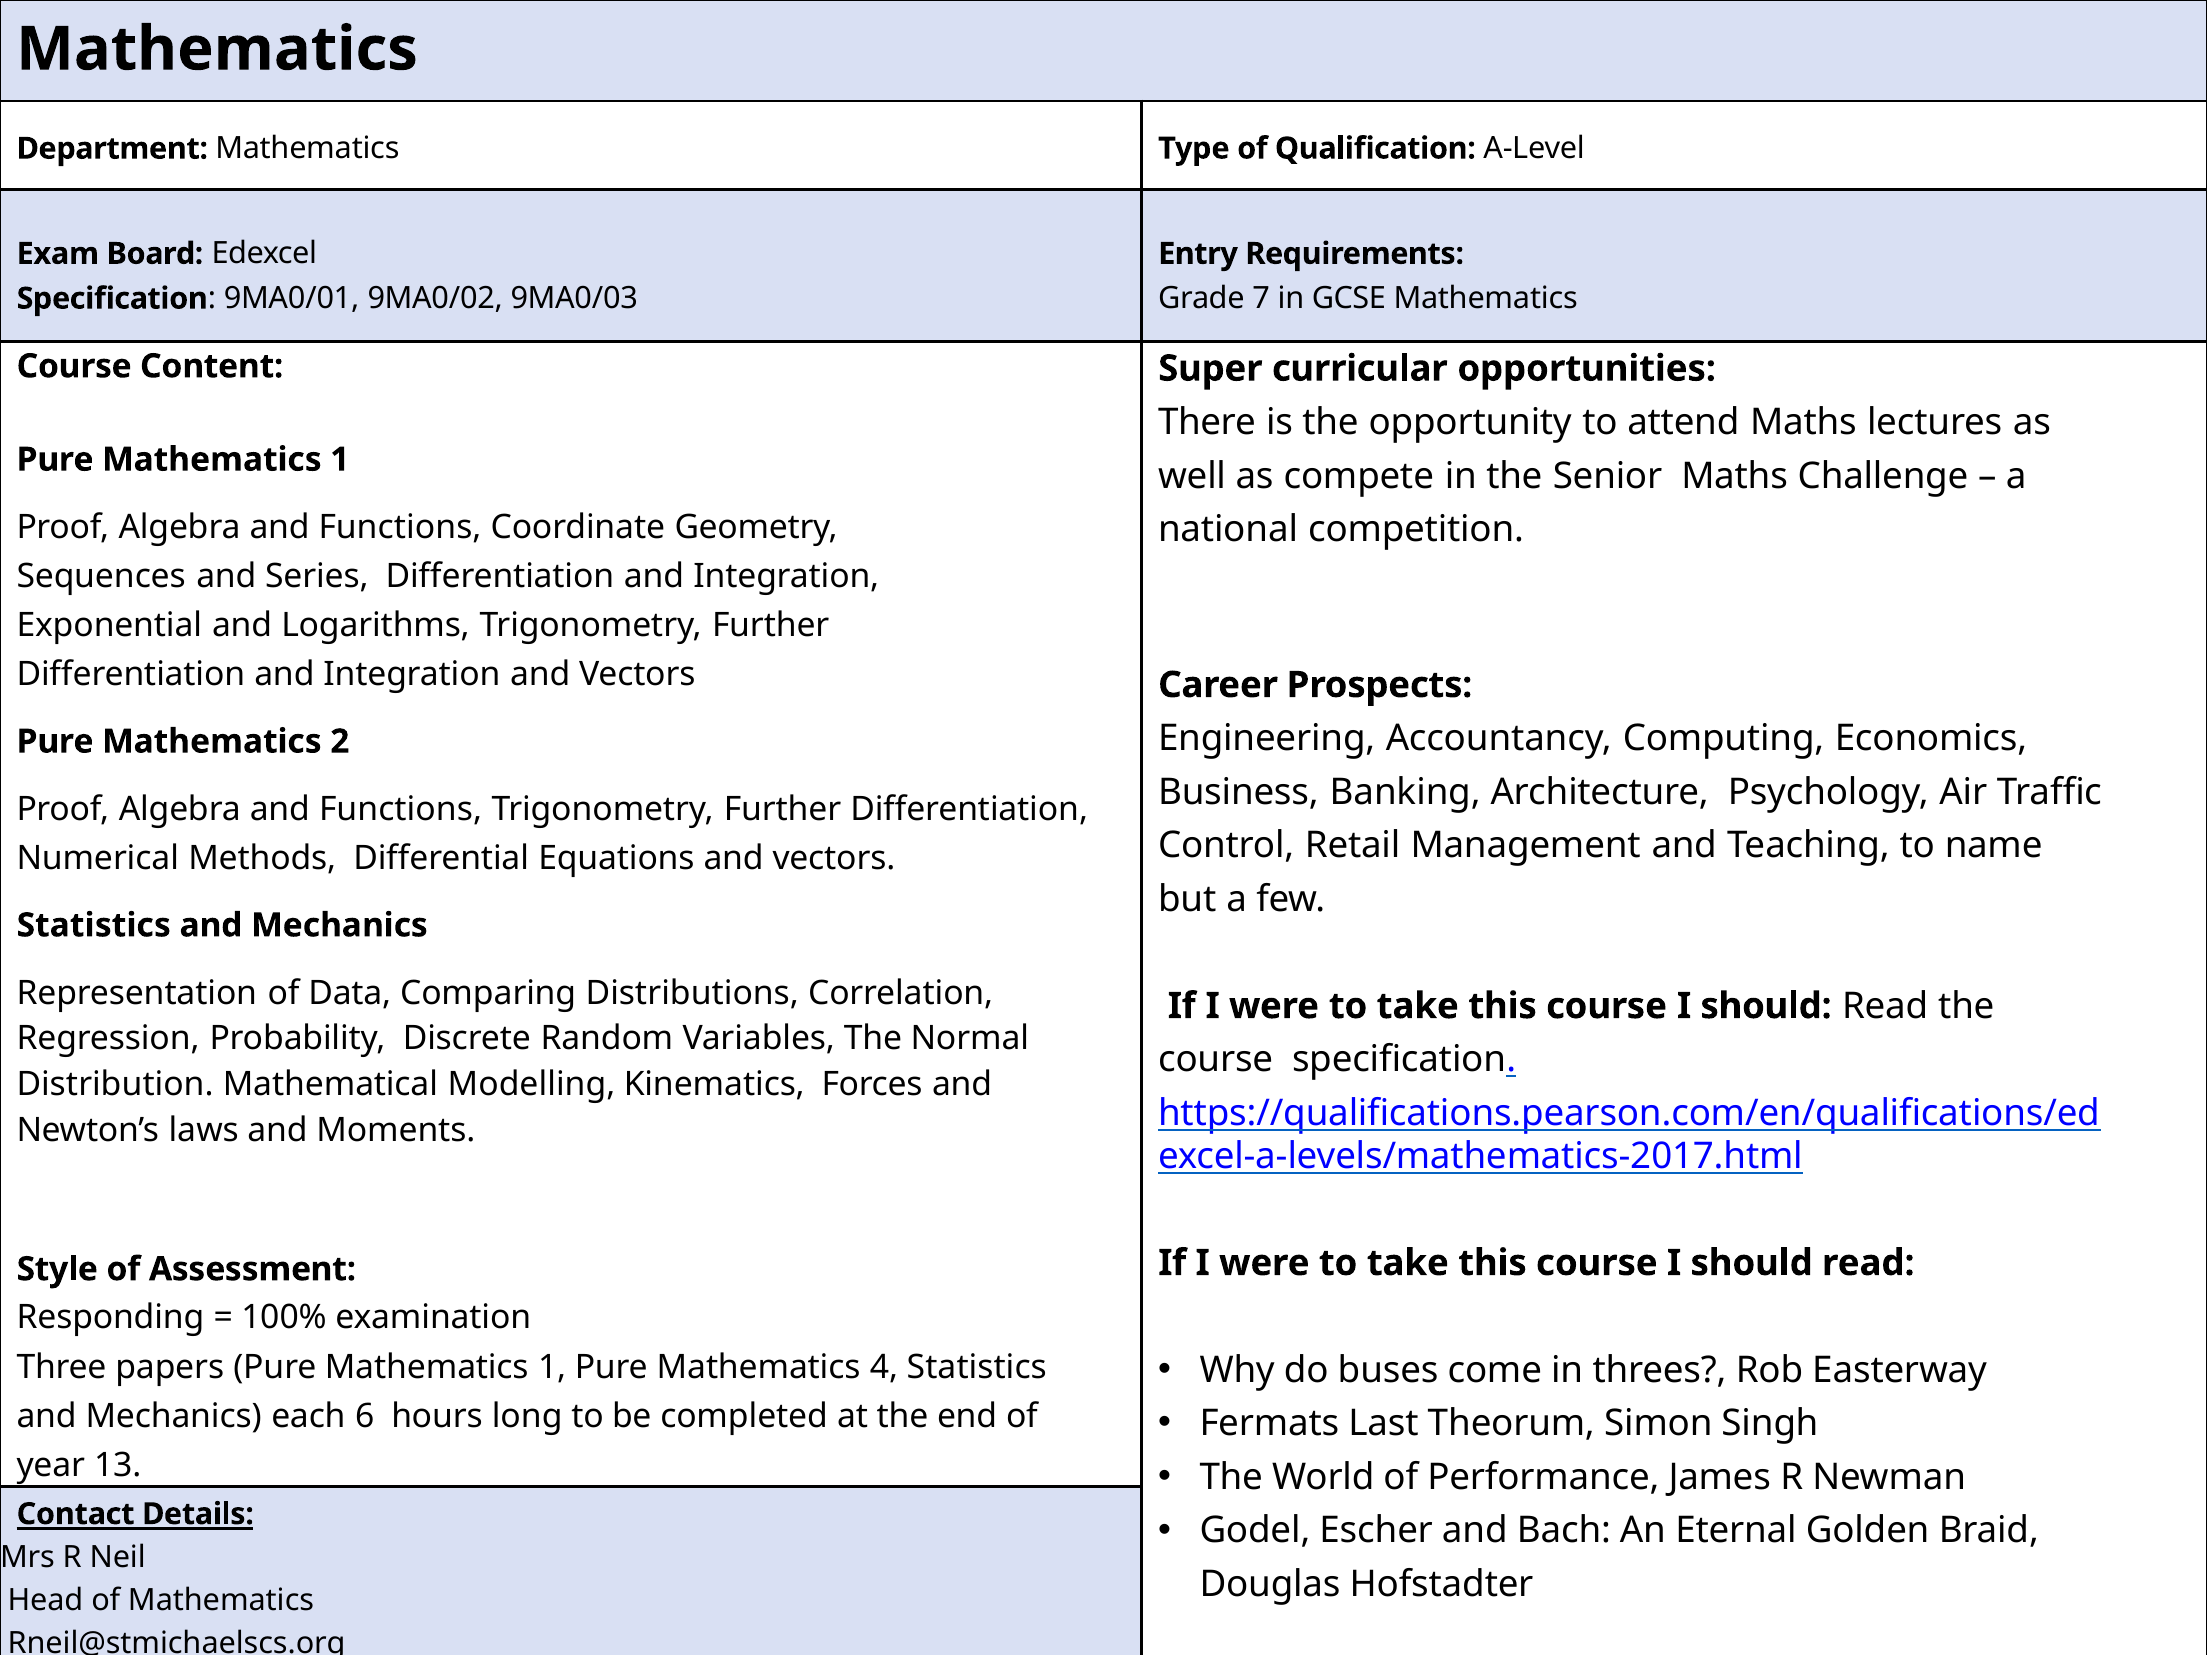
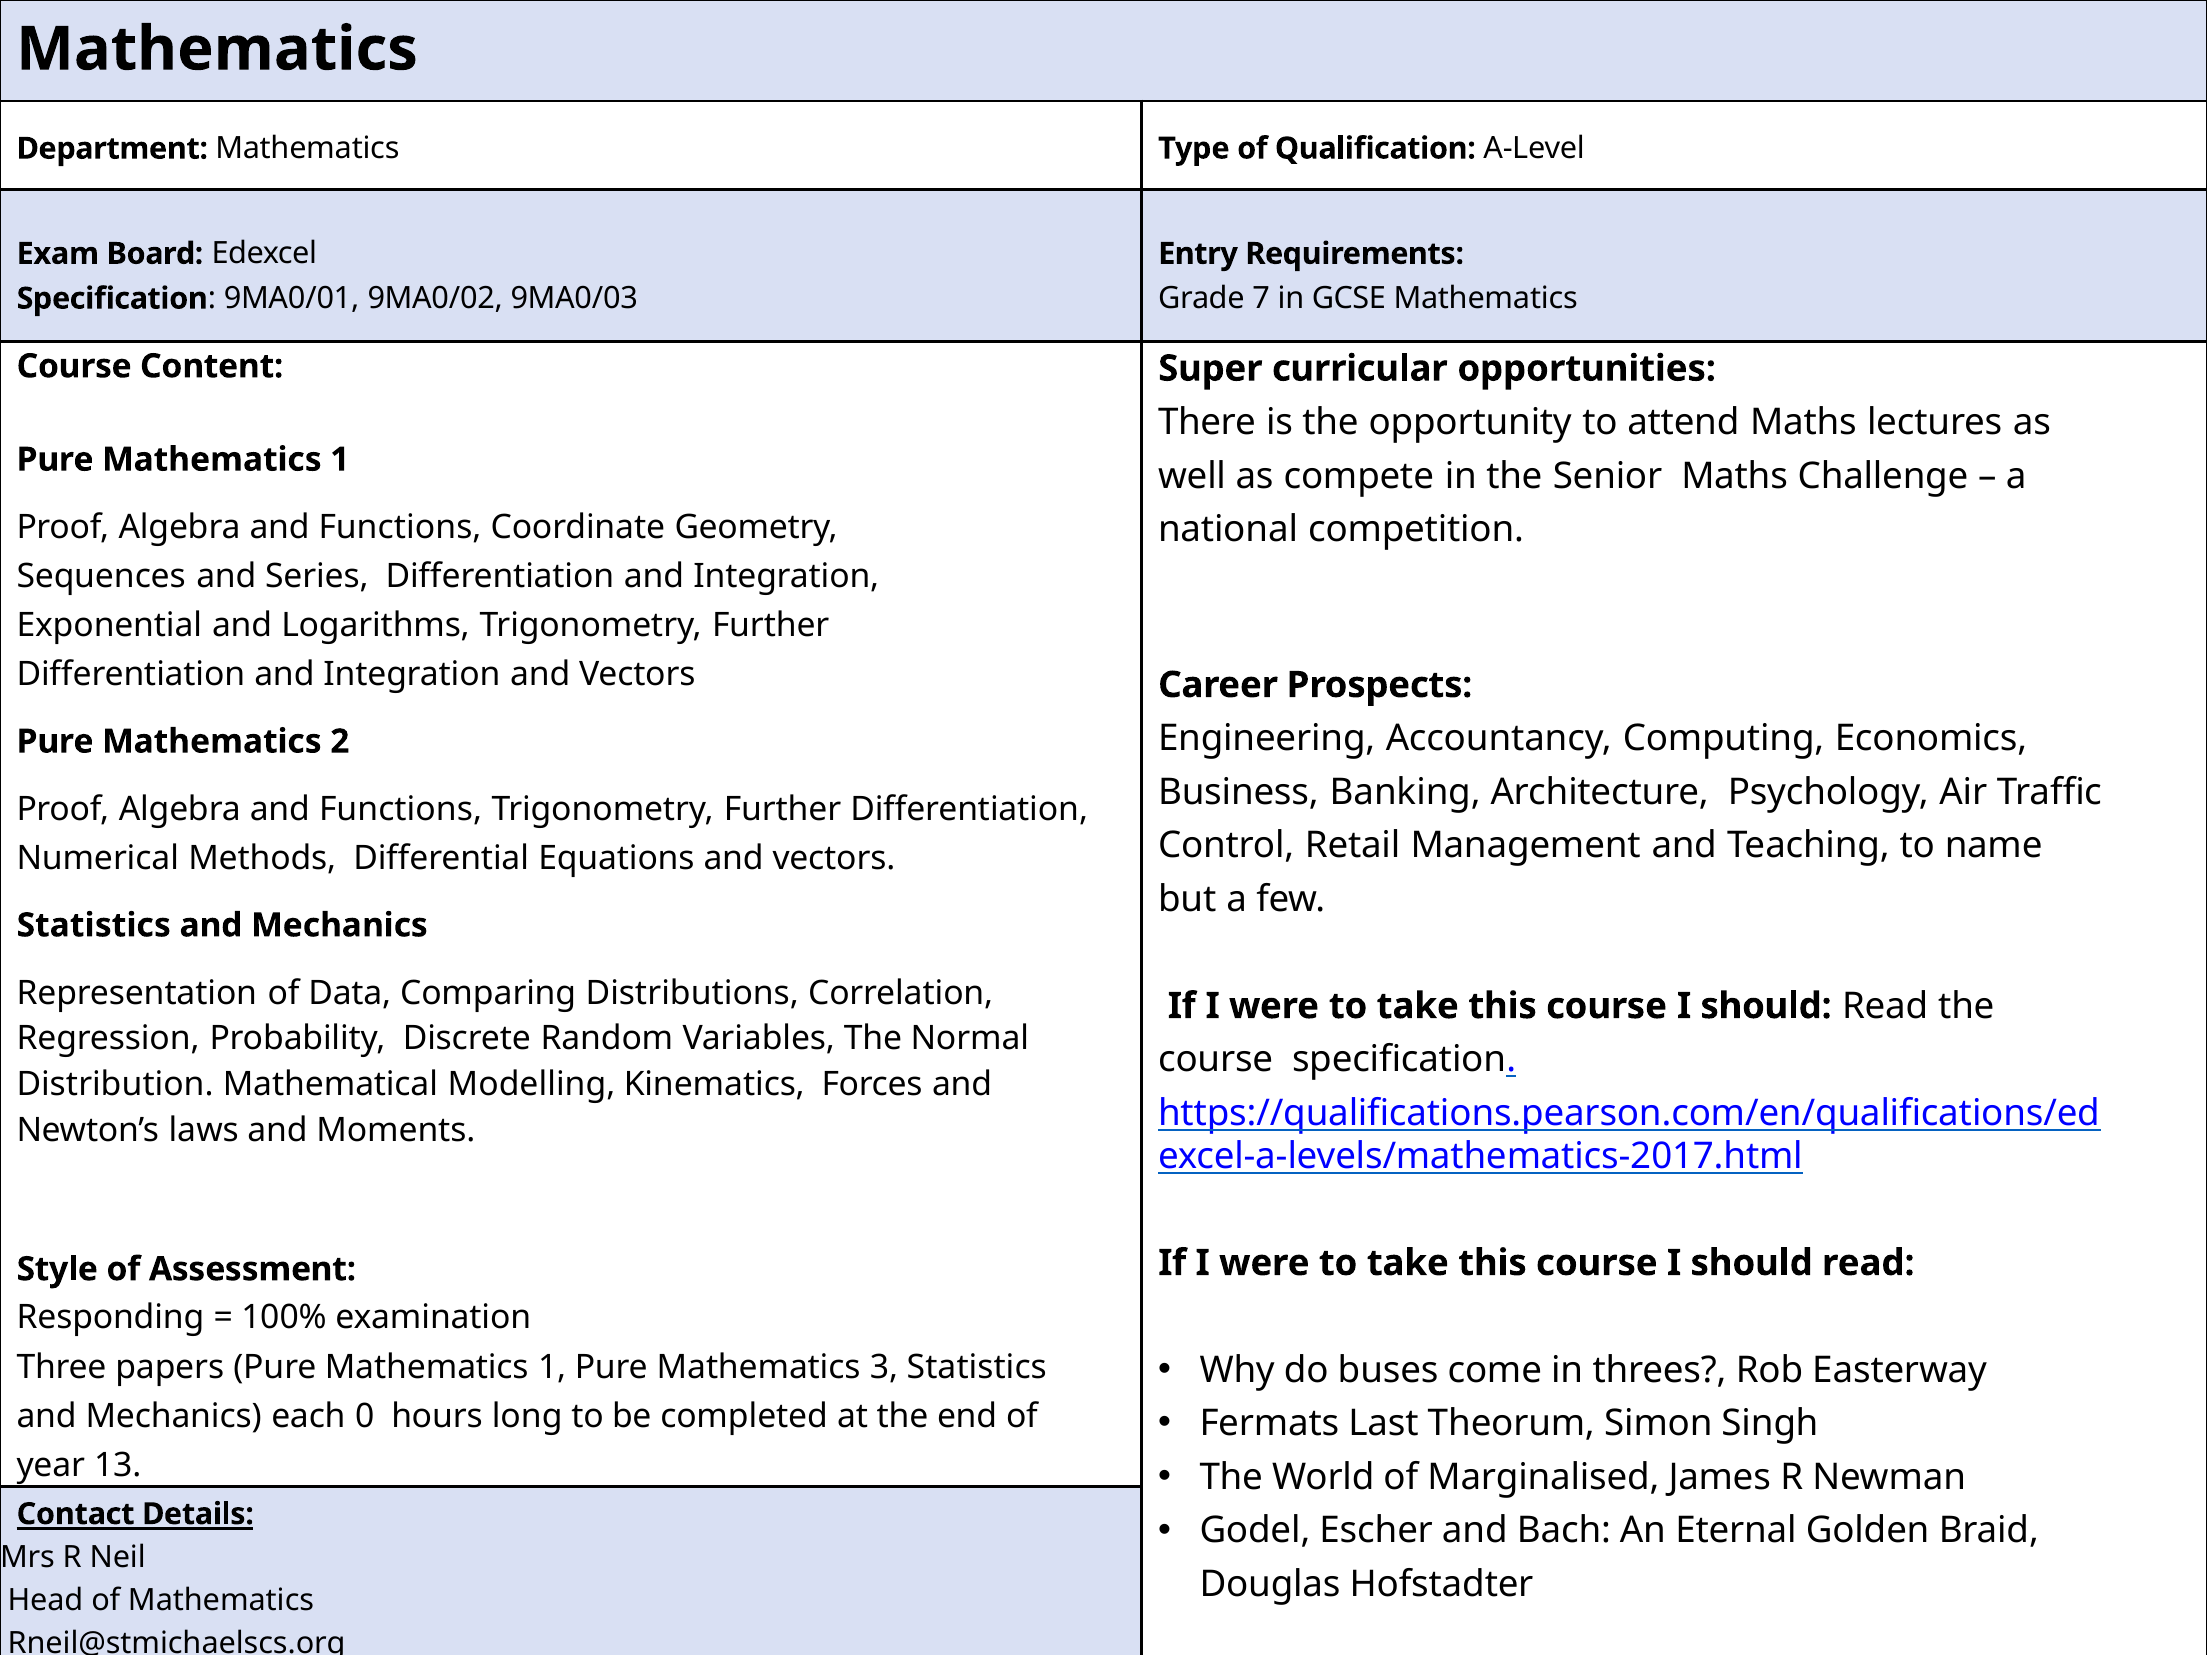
4: 4 -> 3
6: 6 -> 0
Performance: Performance -> Marginalised
